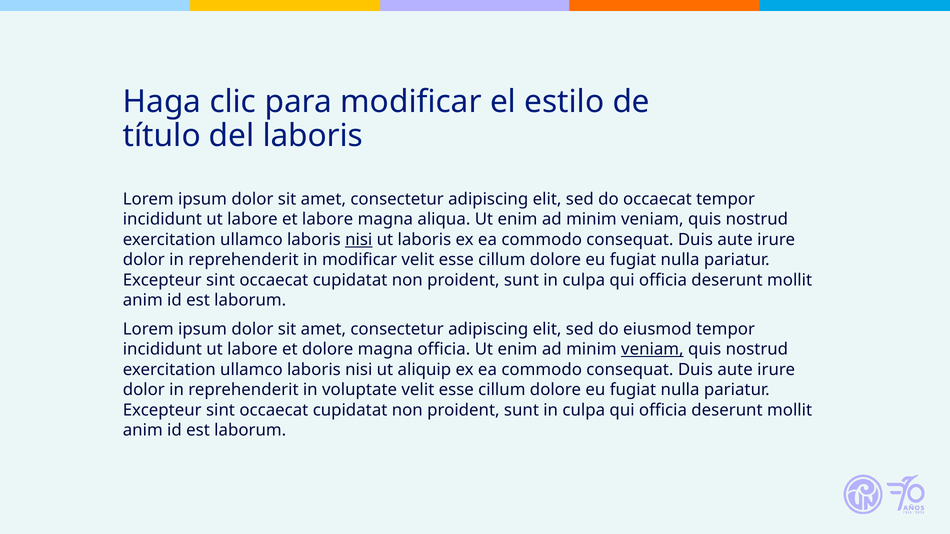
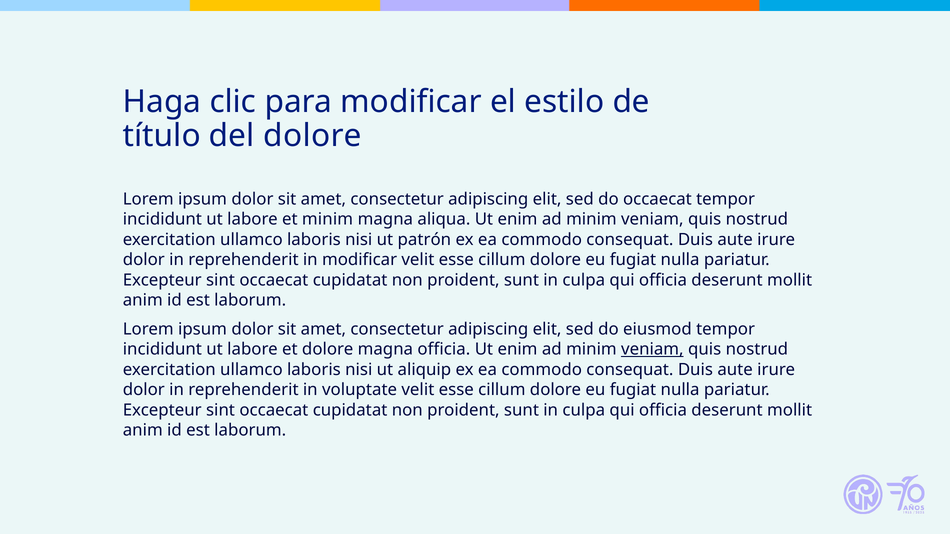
del laboris: laboris -> dolore
et labore: labore -> minim
nisi at (359, 240) underline: present -> none
ut laboris: laboris -> patrón
